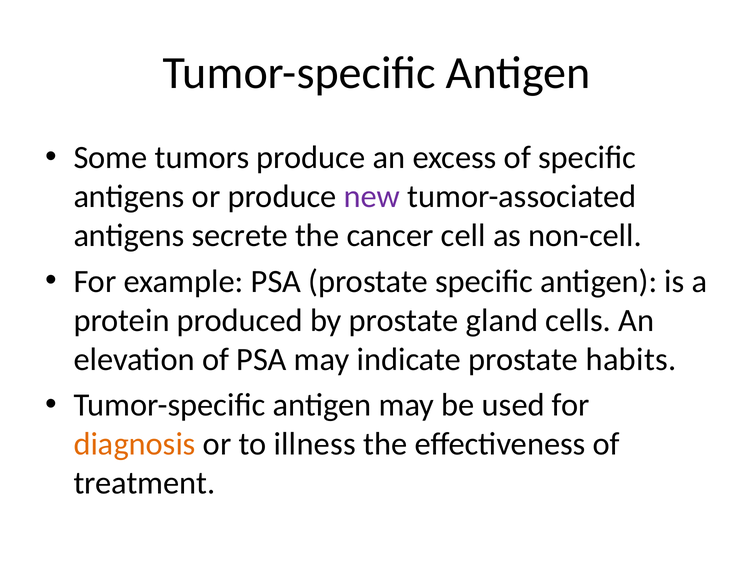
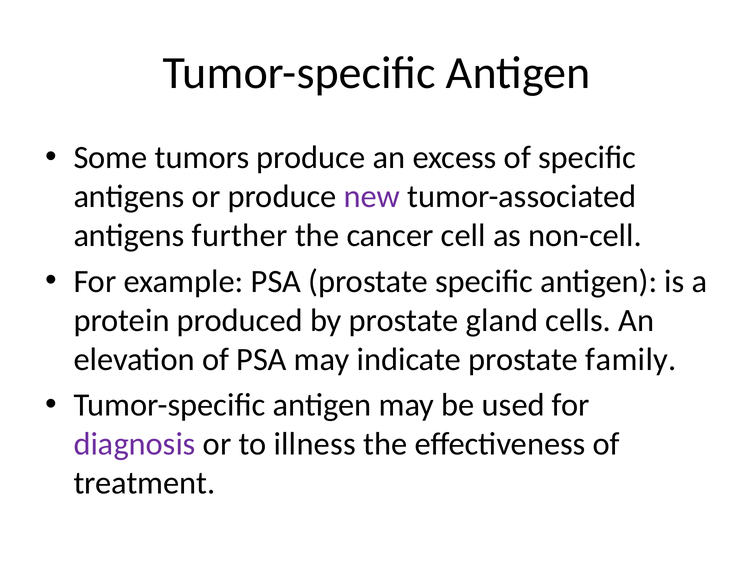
secrete: secrete -> further
habits: habits -> family
diagnosis colour: orange -> purple
